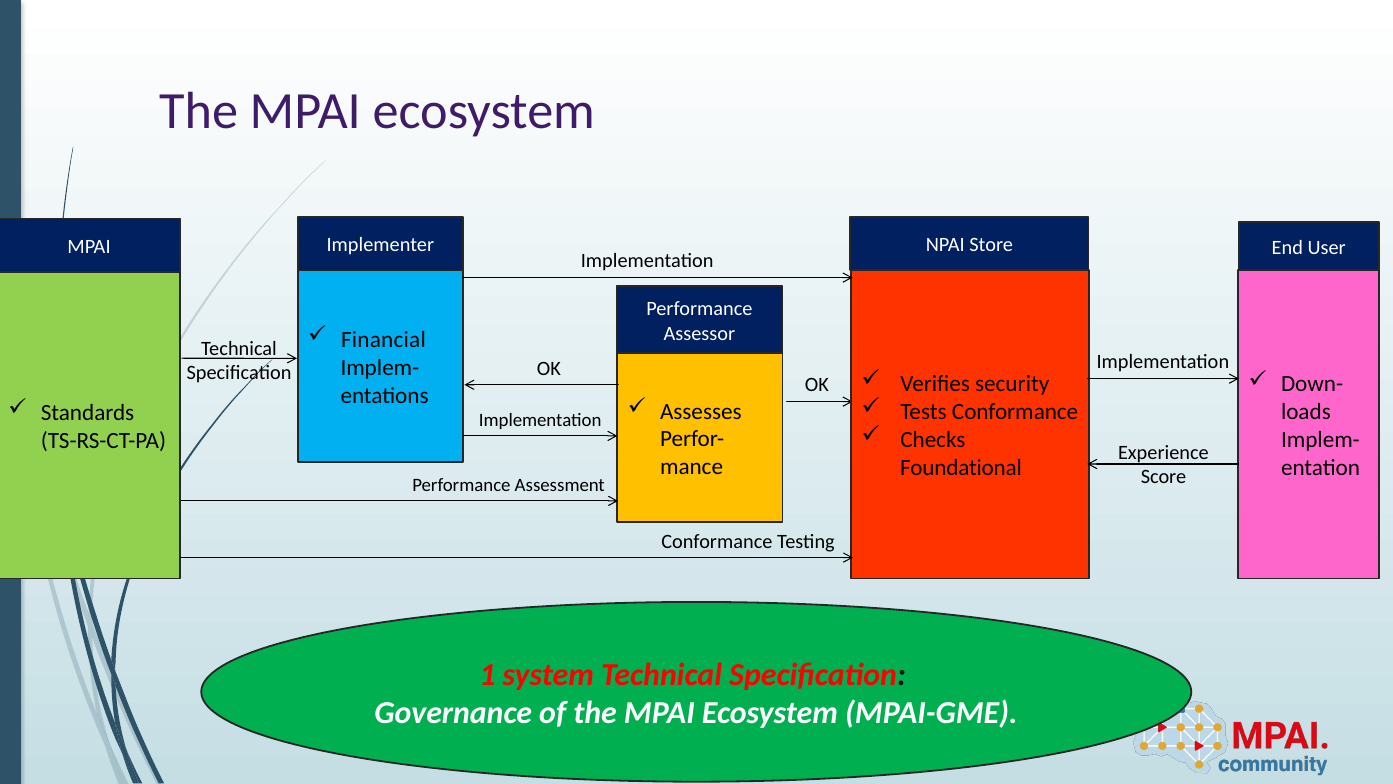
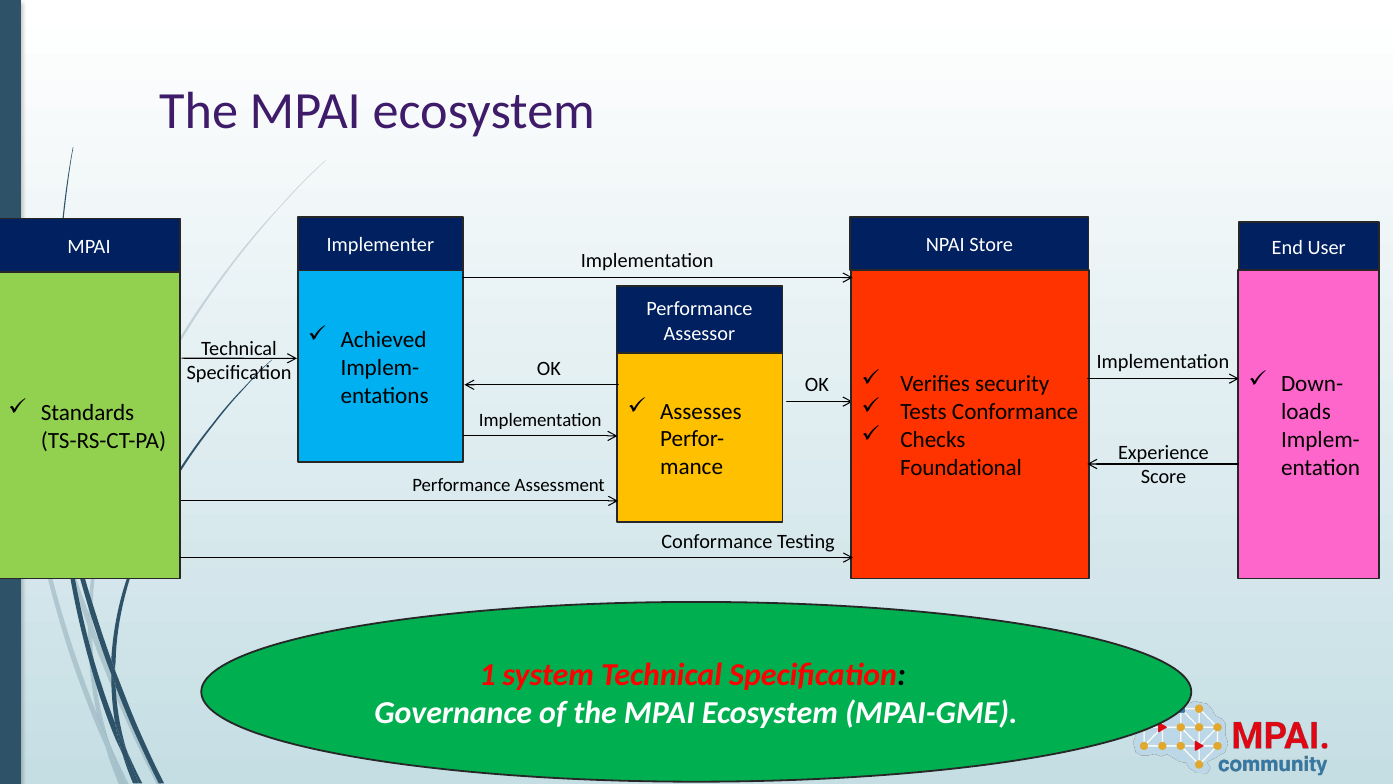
Financial: Financial -> Achieved
